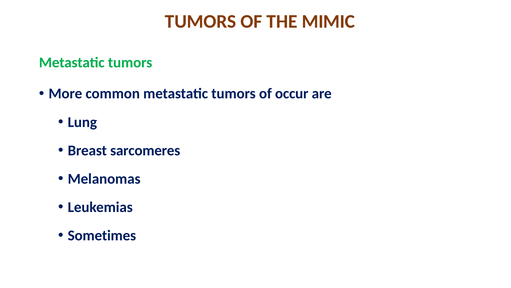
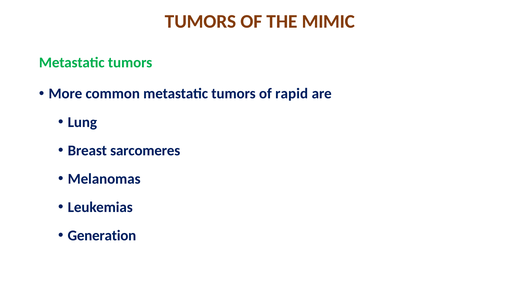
occur: occur -> rapid
Sometimes: Sometimes -> Generation
